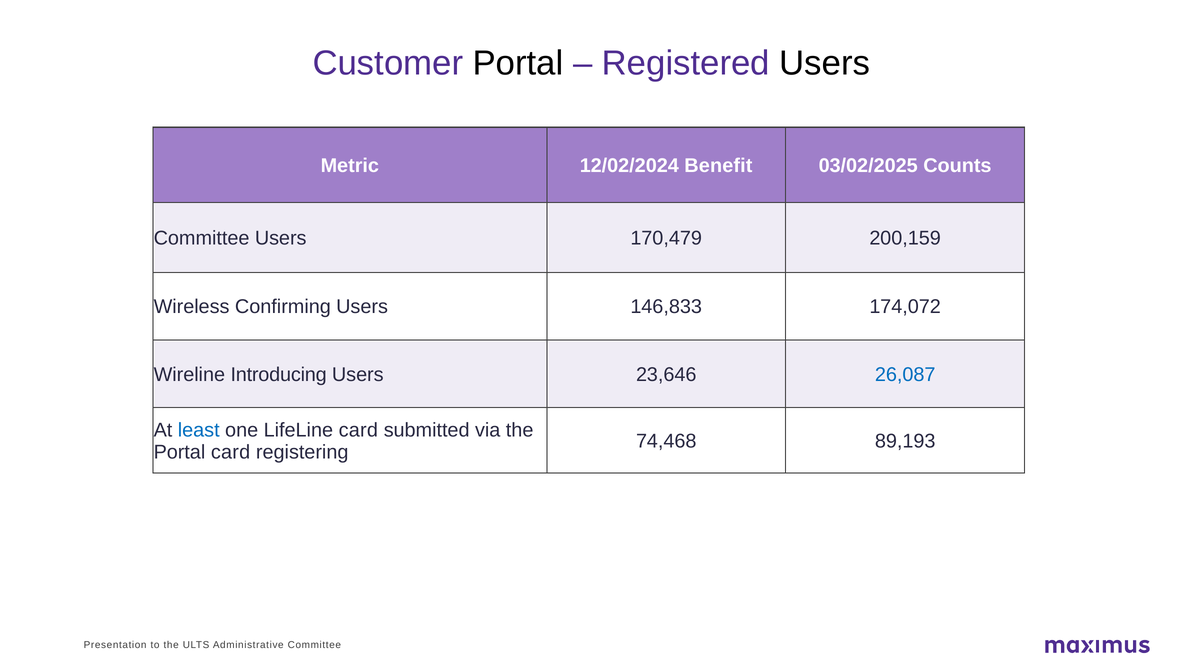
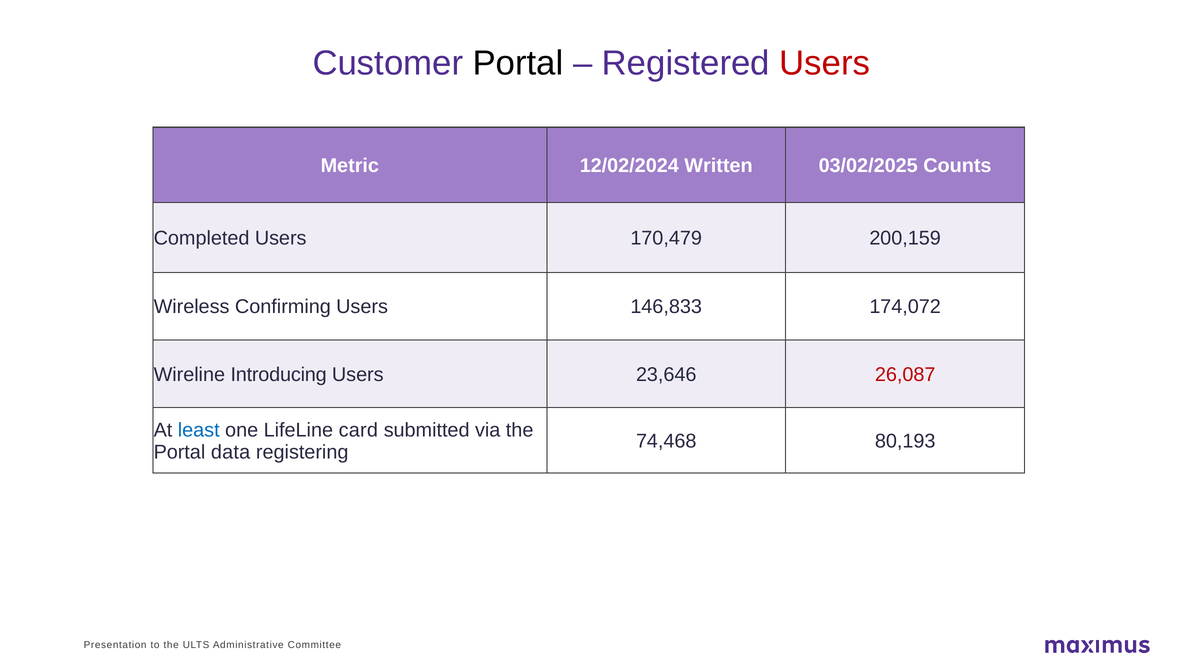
Users at (825, 63) colour: black -> red
Benefit: Benefit -> Written
Committee at (202, 238): Committee -> Completed
26,087 colour: blue -> red
89,193: 89,193 -> 80,193
Portal card: card -> data
